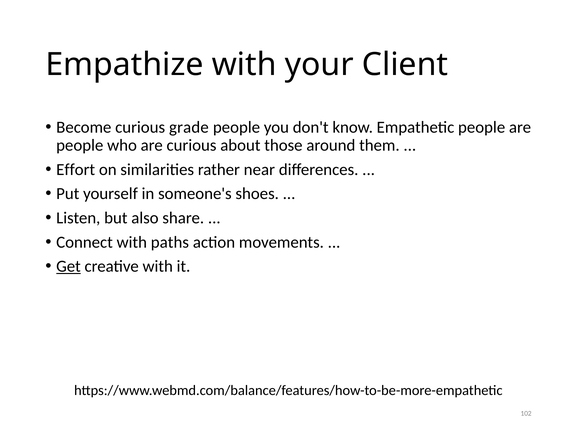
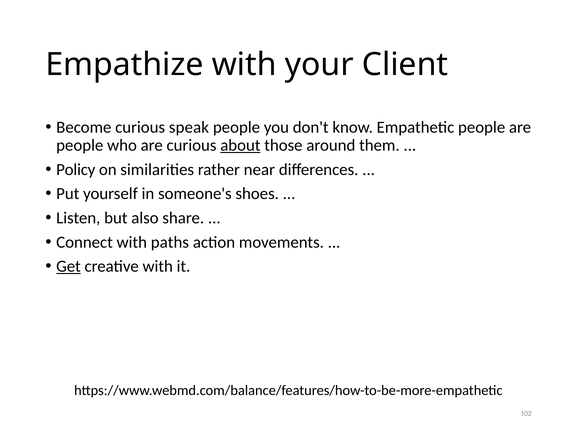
grade: grade -> speak
about underline: none -> present
Effort: Effort -> Policy
